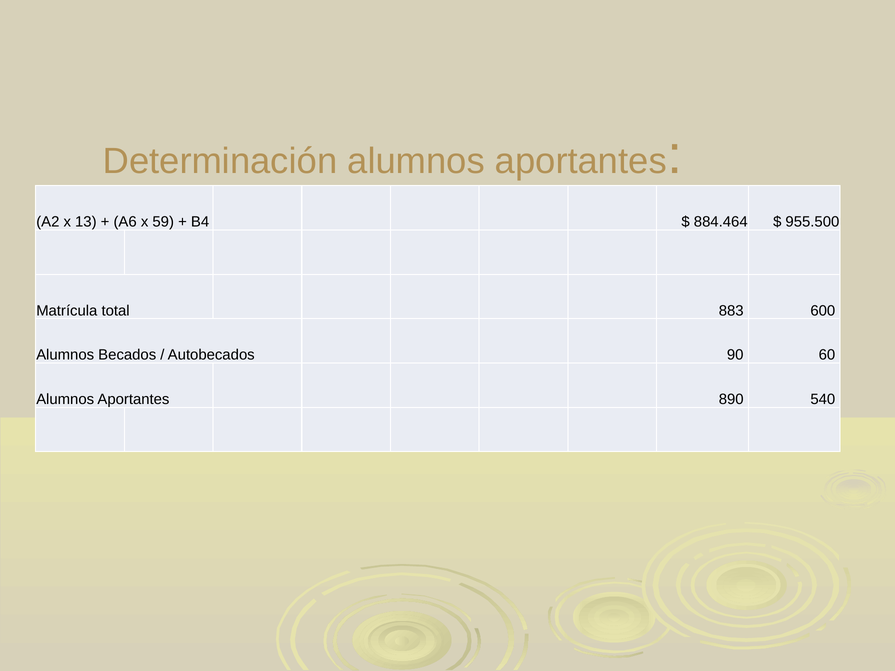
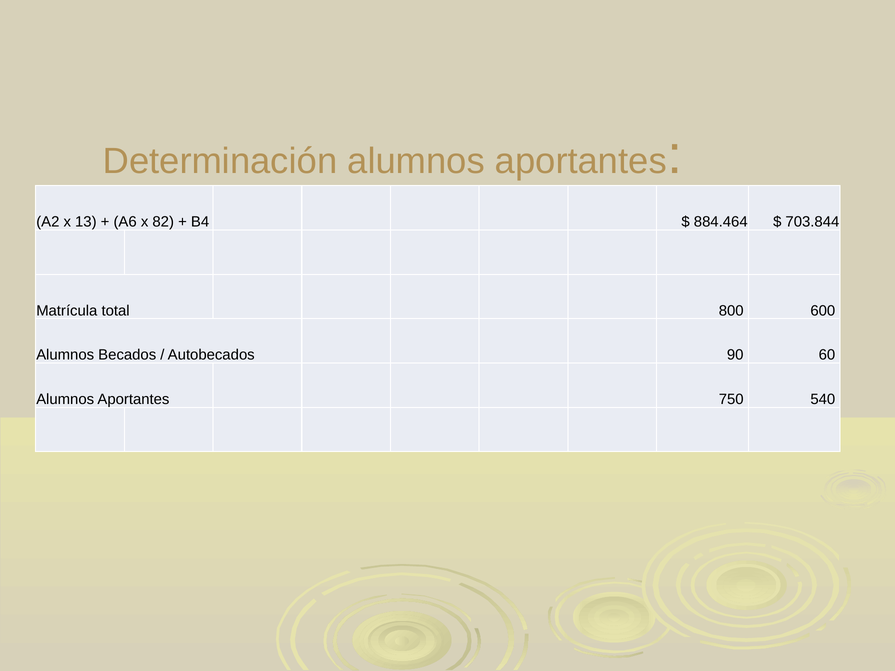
59: 59 -> 82
955.500: 955.500 -> 703.844
883: 883 -> 800
890: 890 -> 750
